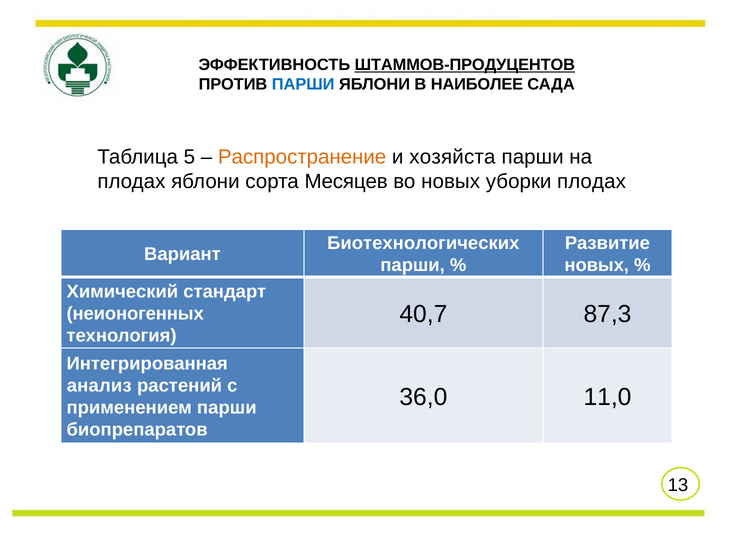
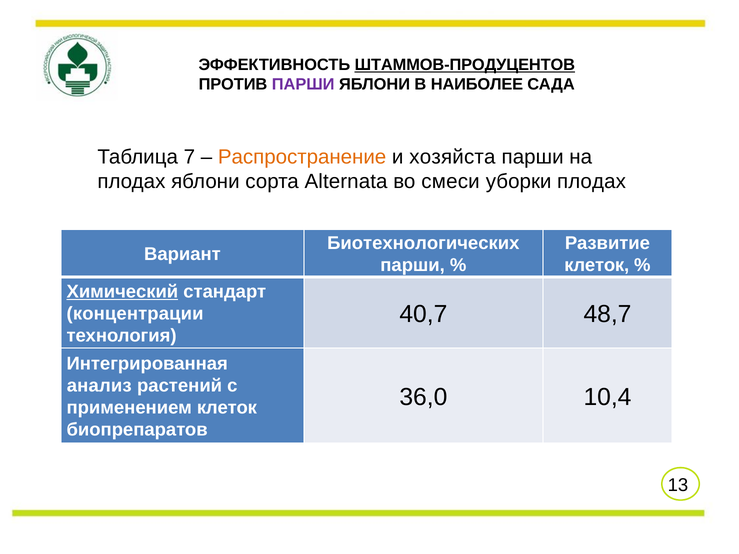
ПАРШИ at (303, 85) colour: blue -> purple
5: 5 -> 7
Месяцев: Месяцев -> Alternata
во новых: новых -> смеси
новых at (597, 265): новых -> клеток
Химический underline: none -> present
87,3: 87,3 -> 48,7
неионогенных: неионогенных -> концентрации
11,0: 11,0 -> 10,4
применением парши: парши -> клеток
